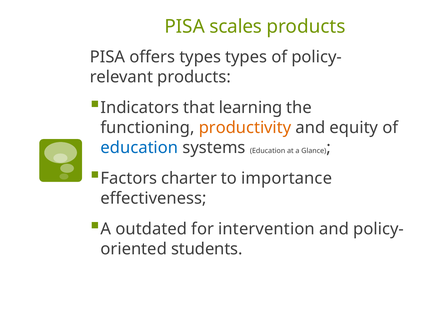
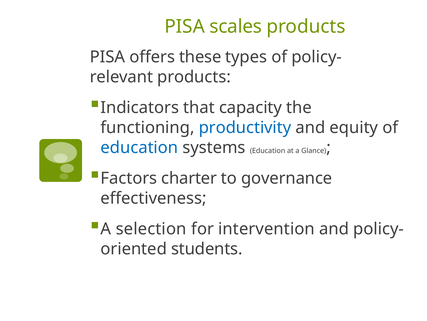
offers types: types -> these
learning: learning -> capacity
productivity colour: orange -> blue
importance: importance -> governance
outdated: outdated -> selection
